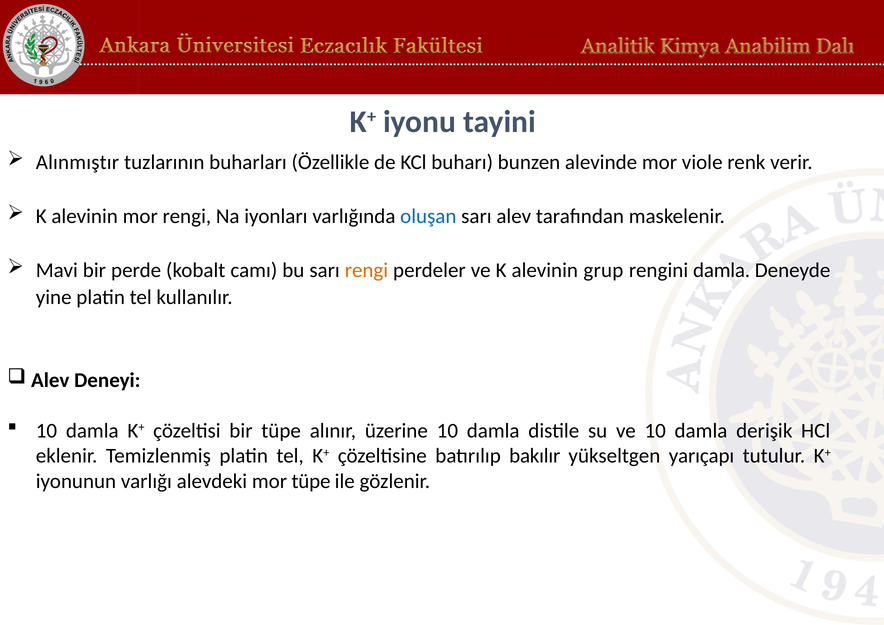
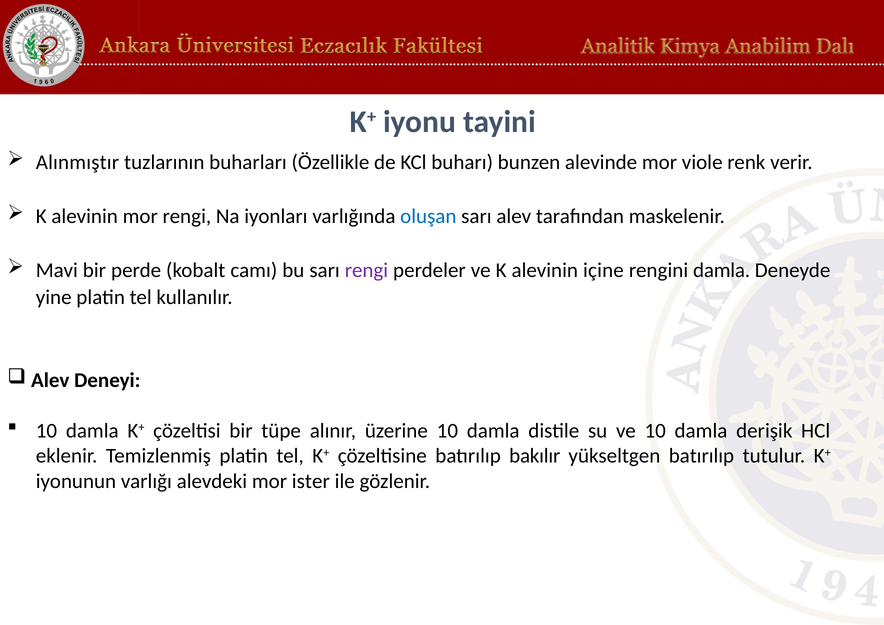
rengi at (366, 270) colour: orange -> purple
grup: grup -> içine
yükseltgen yarıçapı: yarıçapı -> batırılıp
mor tüpe: tüpe -> ister
